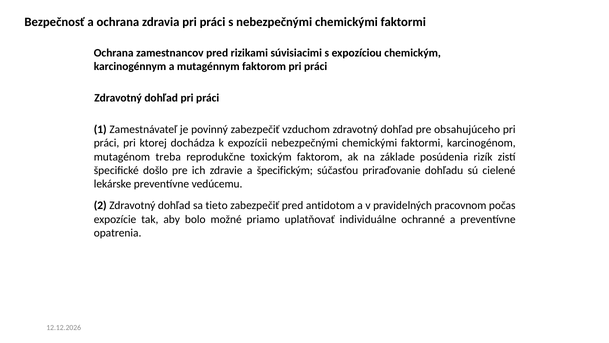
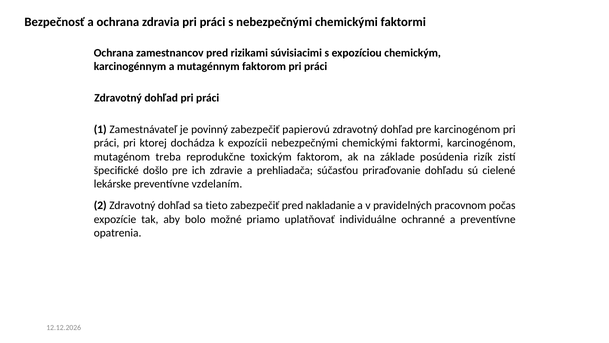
vzduchom: vzduchom -> papierovú
pre obsahujúceho: obsahujúceho -> karcinogénom
špecifickým: špecifickým -> prehliadača
vedúcemu: vedúcemu -> vzdelaním
antidotom: antidotom -> nakladanie
